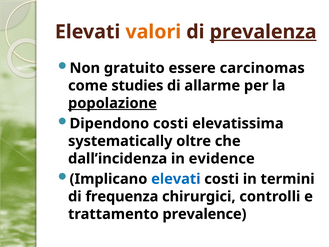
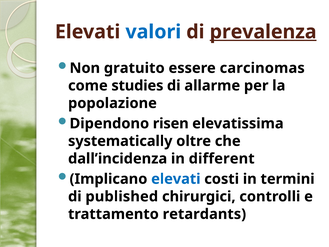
valori colour: orange -> blue
popolazione underline: present -> none
Dipendono costi: costi -> risen
evidence: evidence -> different
frequenza: frequenza -> published
prevalence: prevalence -> retardants
